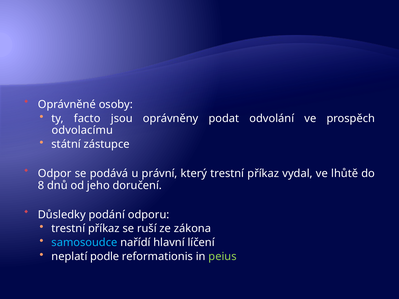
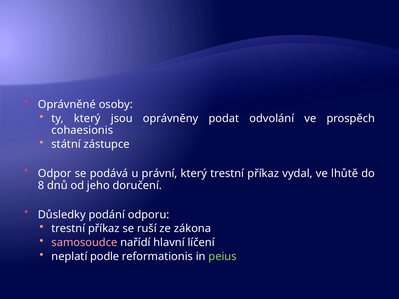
ty facto: facto -> který
odvolacímu: odvolacímu -> cohaesionis
samosoudce colour: light blue -> pink
